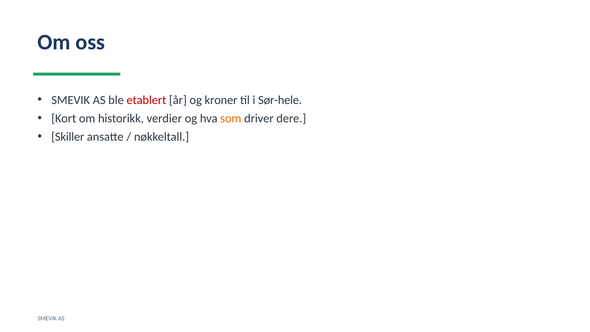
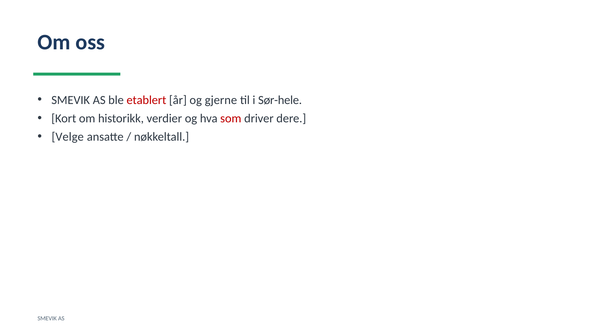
kroner: kroner -> gjerne
som colour: orange -> red
Skiller: Skiller -> Velge
